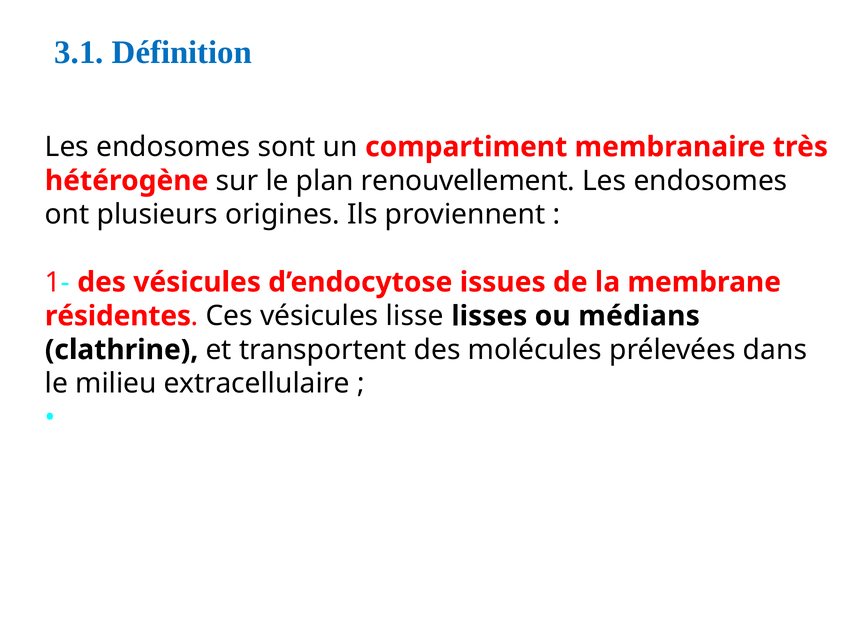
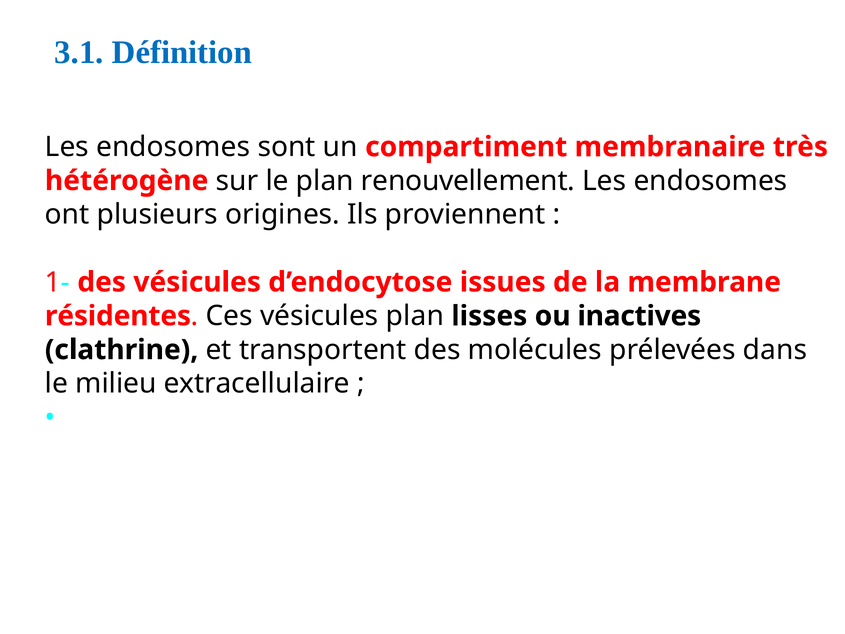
vésicules lisse: lisse -> plan
médians: médians -> inactives
